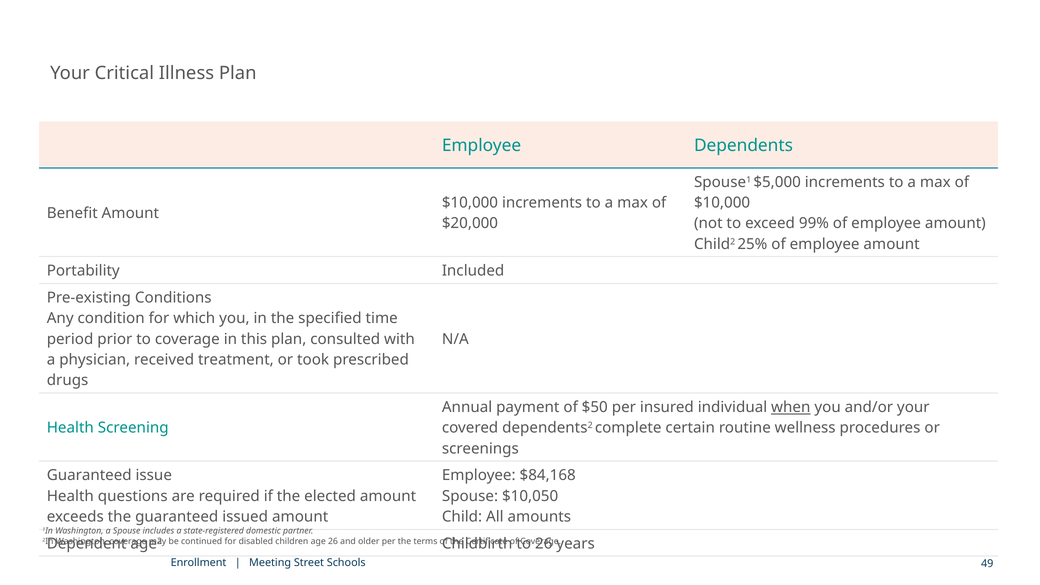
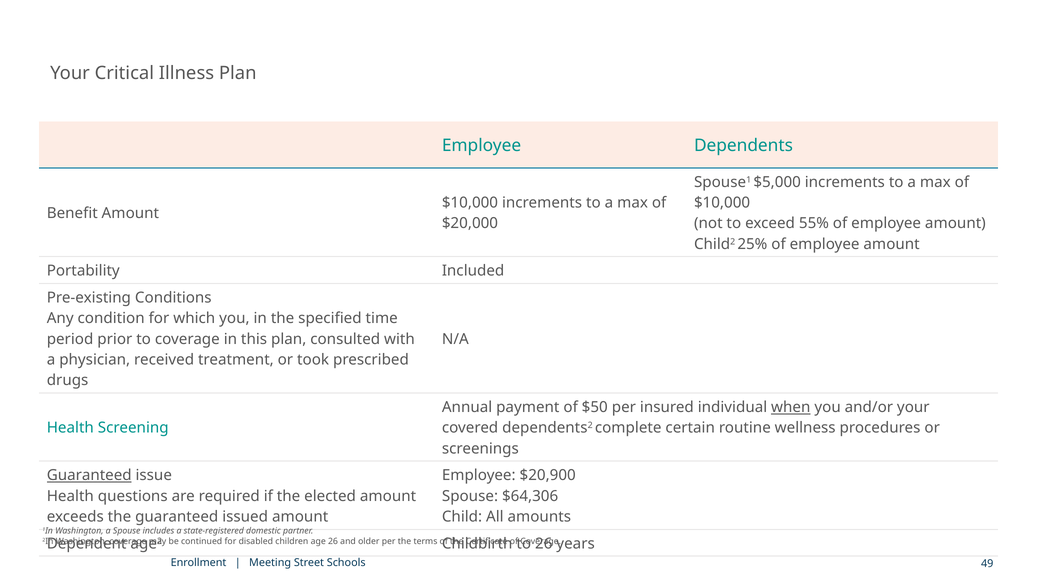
99%: 99% -> 55%
Guaranteed at (89, 475) underline: none -> present
$84,168: $84,168 -> $20,900
$10,050: $10,050 -> $64,306
